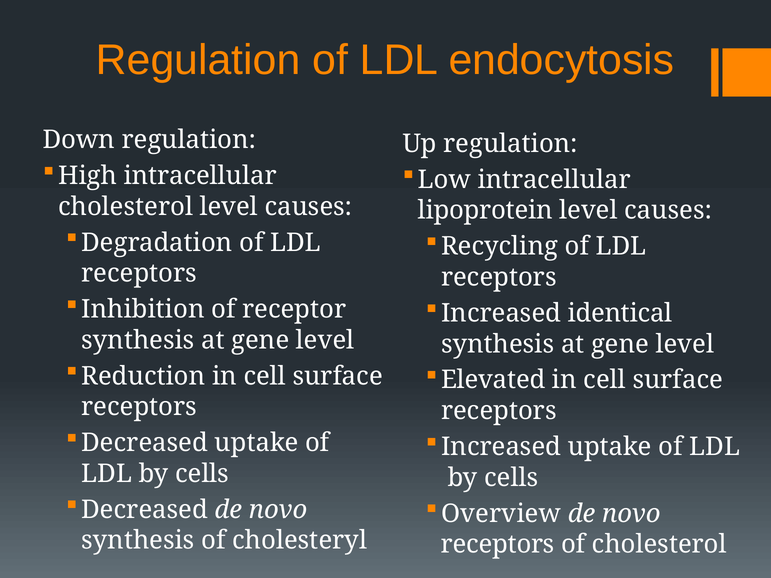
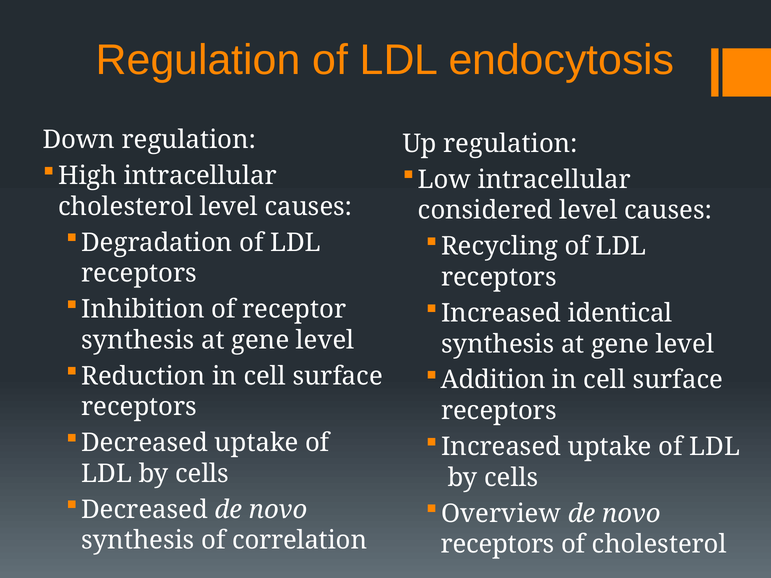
lipoprotein: lipoprotein -> considered
Elevated: Elevated -> Addition
cholesteryl: cholesteryl -> correlation
